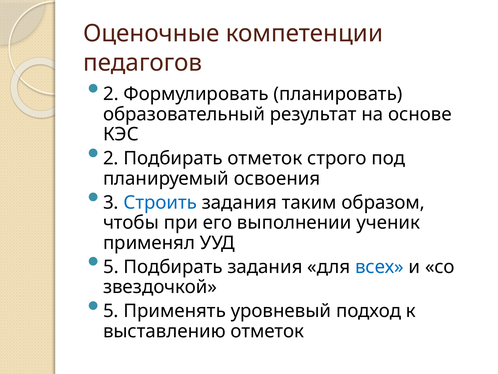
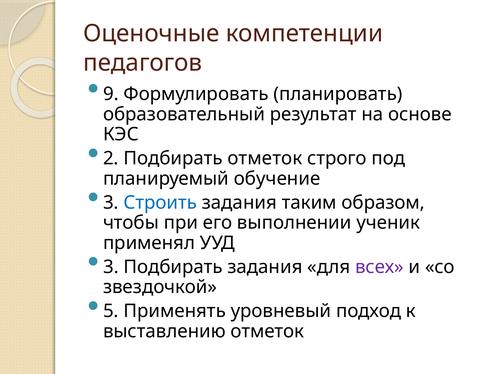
2 at (111, 94): 2 -> 9
освоения: освоения -> обучение
5 at (111, 267): 5 -> 3
всех colour: blue -> purple
